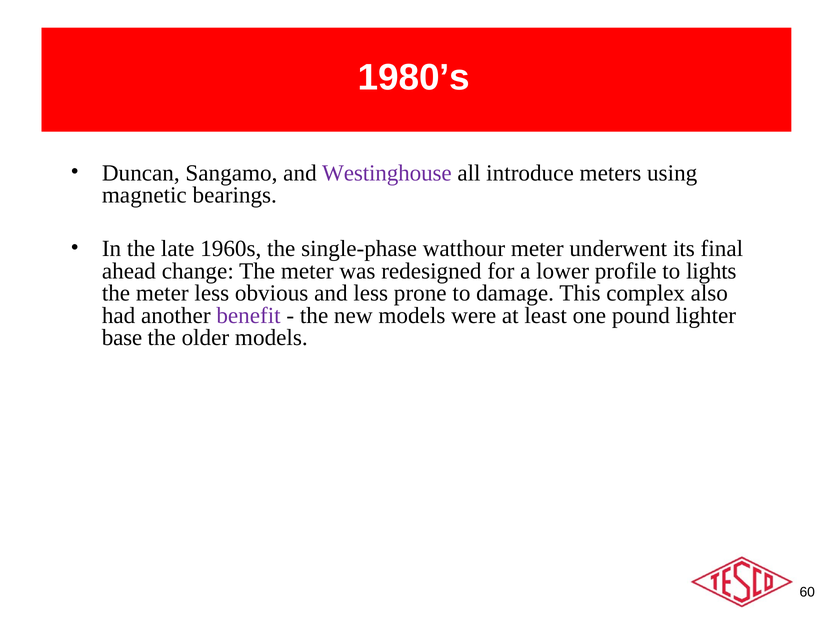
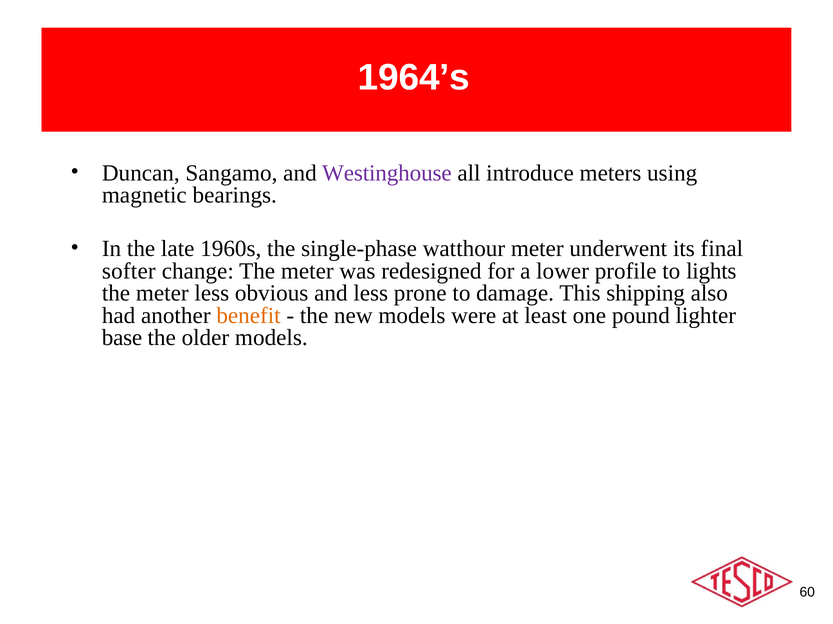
1980’s: 1980’s -> 1964’s
ahead: ahead -> softer
complex: complex -> shipping
benefit colour: purple -> orange
